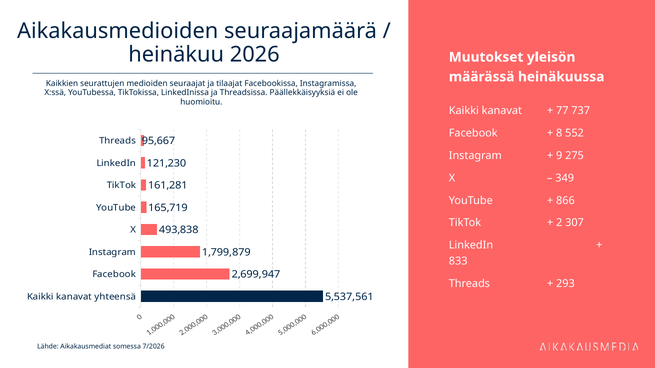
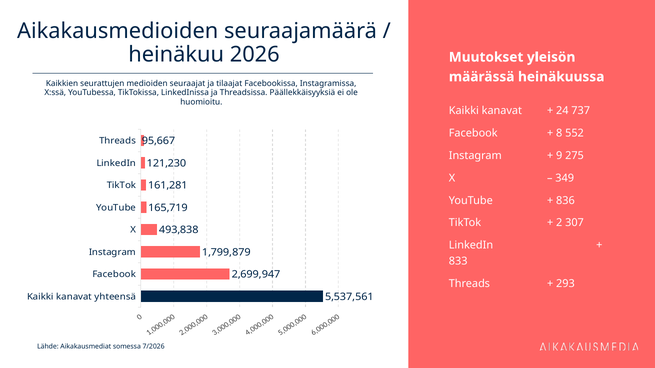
77: 77 -> 24
866: 866 -> 836
